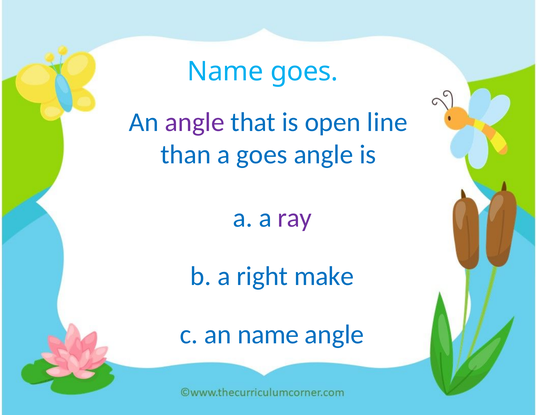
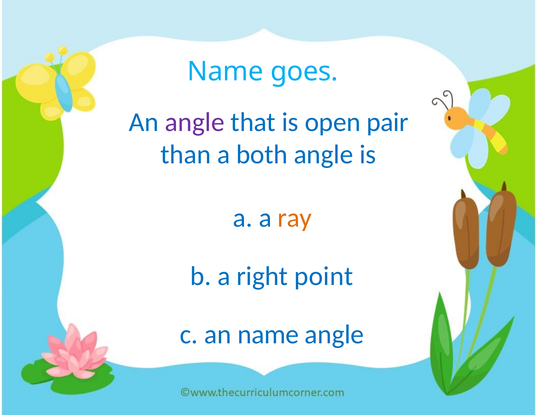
line: line -> pair
a goes: goes -> both
ray colour: purple -> orange
make: make -> point
